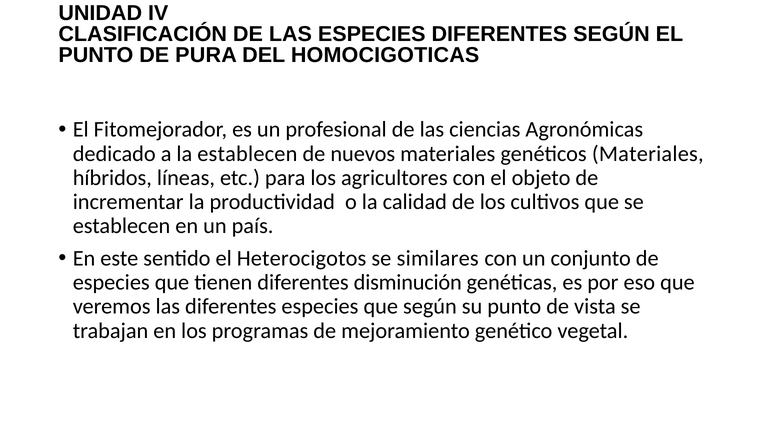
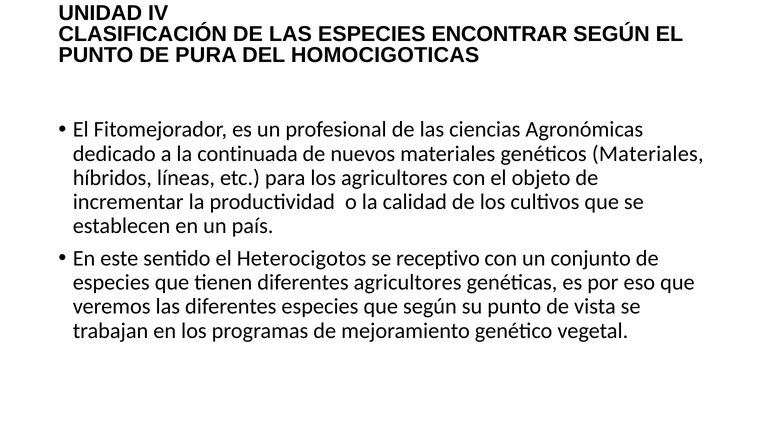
ESPECIES DIFERENTES: DIFERENTES -> ENCONTRAR
la establecen: establecen -> continuada
similares: similares -> receptivo
diferentes disminución: disminución -> agricultores
